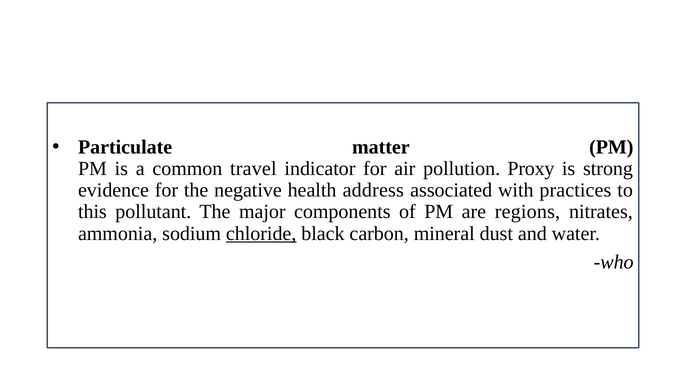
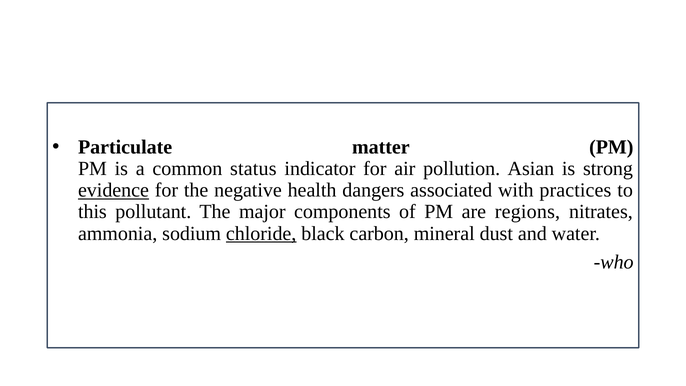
travel: travel -> status
Proxy: Proxy -> Asian
evidence underline: none -> present
address: address -> dangers
